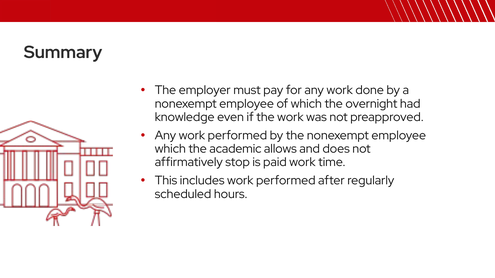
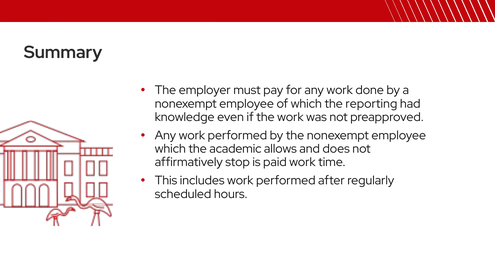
overnight: overnight -> reporting
